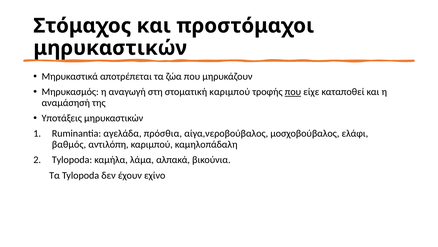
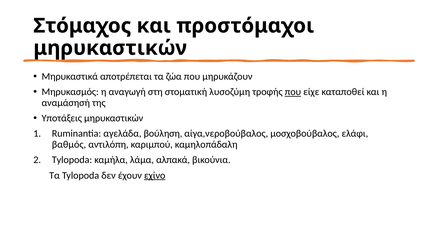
στοματική καριμπού: καριμπού -> λυσοζύμη
πρόσθια: πρόσθια -> βούληση
εχίνο underline: none -> present
